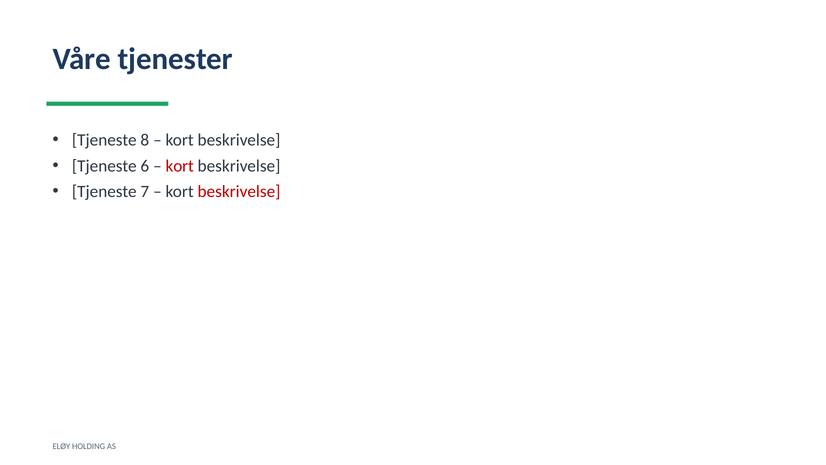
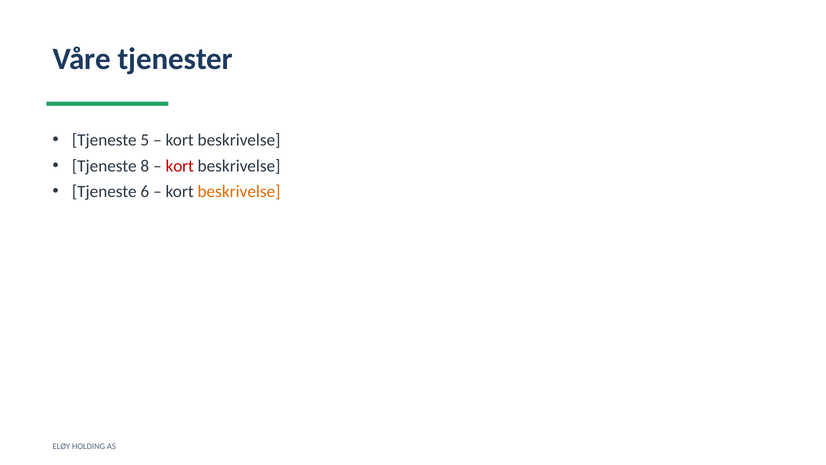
8: 8 -> 5
6: 6 -> 8
7: 7 -> 6
beskrivelse at (239, 192) colour: red -> orange
